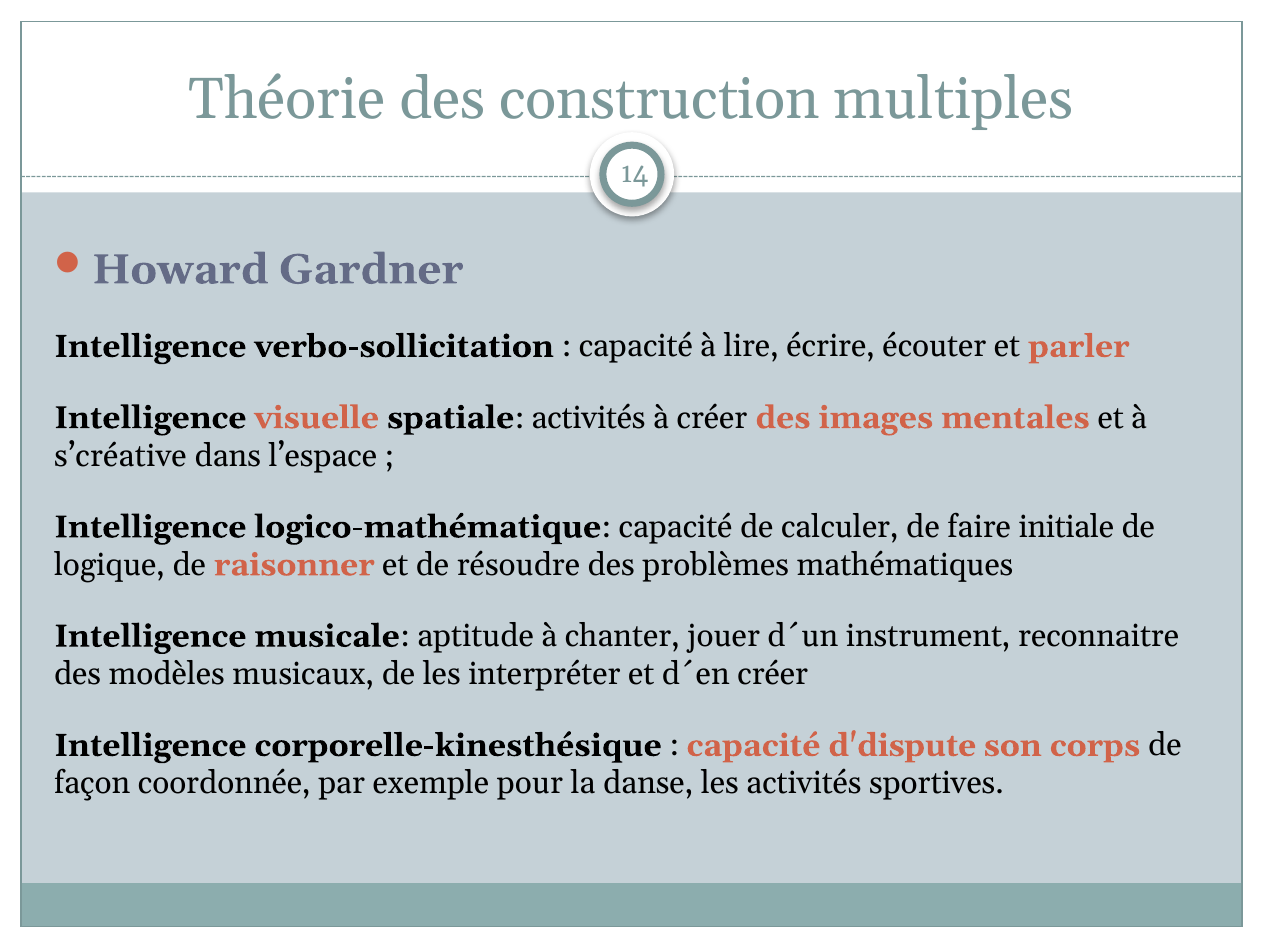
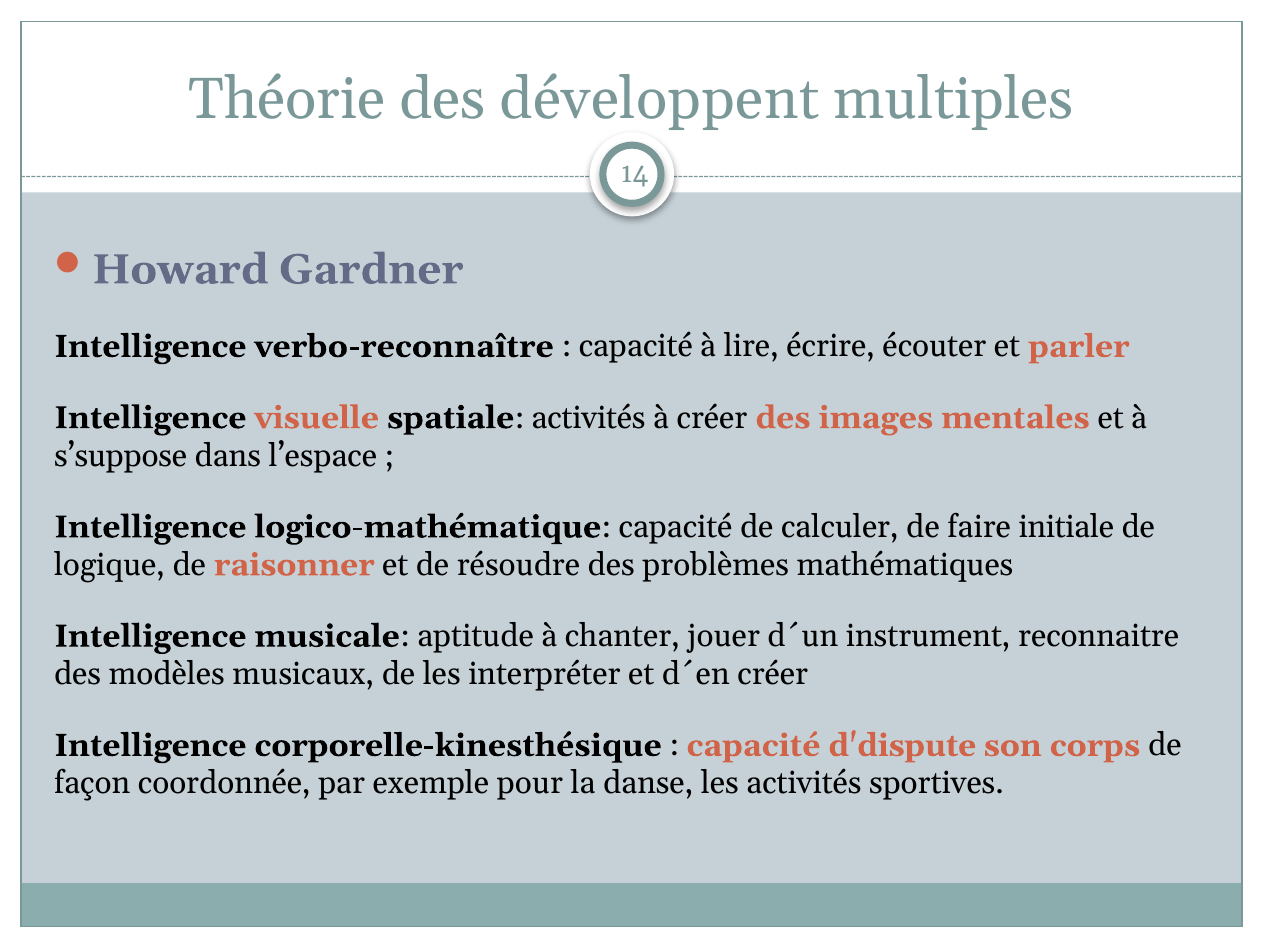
construction: construction -> développent
verbo-sollicitation: verbo-sollicitation -> verbo-reconnaître
s’créative: s’créative -> s’suppose
